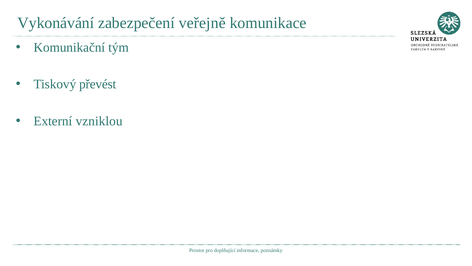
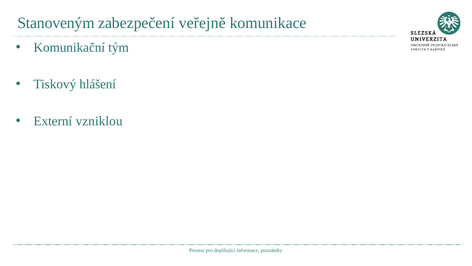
Vykonávání: Vykonávání -> Stanoveným
převést: převést -> hlášení
